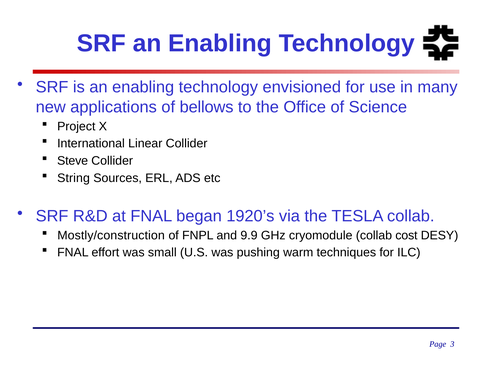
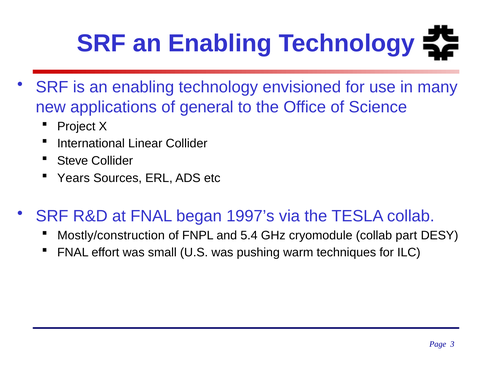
bellows: bellows -> general
String: String -> Years
1920’s: 1920’s -> 1997’s
9.9: 9.9 -> 5.4
cost: cost -> part
